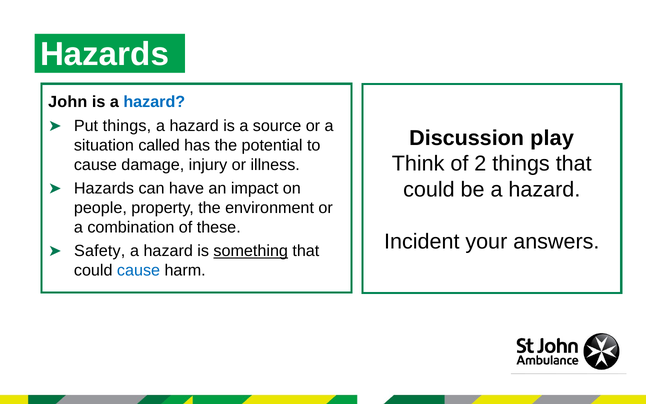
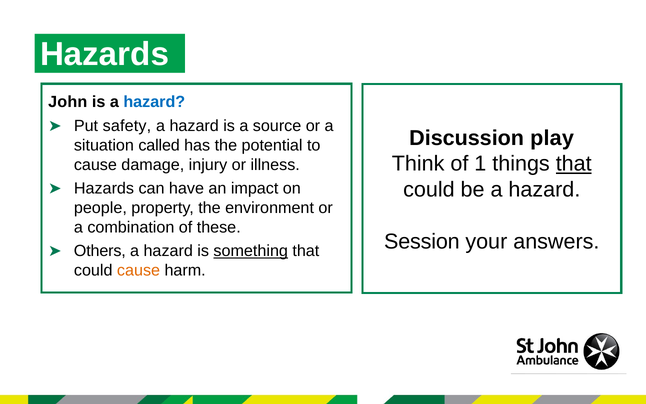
Put things: things -> safety
2: 2 -> 1
that at (574, 164) underline: none -> present
Incident: Incident -> Session
Safety: Safety -> Others
cause at (139, 270) colour: blue -> orange
